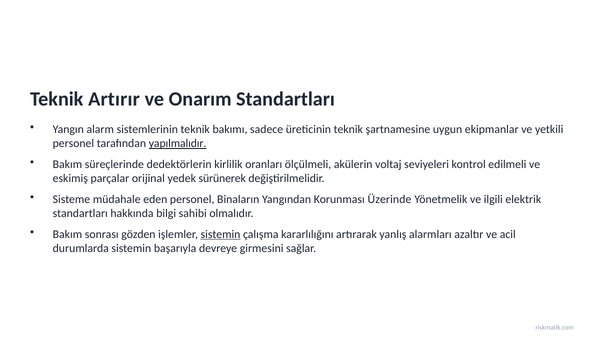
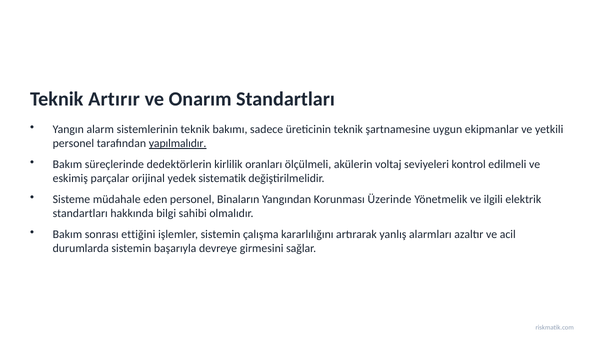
sürünerek: sürünerek -> sistematik
gözden: gözden -> ettiğini
sistemin at (221, 234) underline: present -> none
